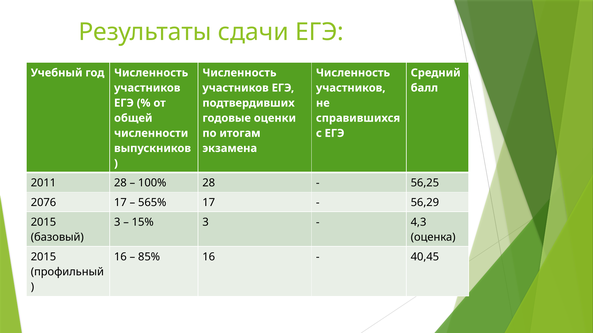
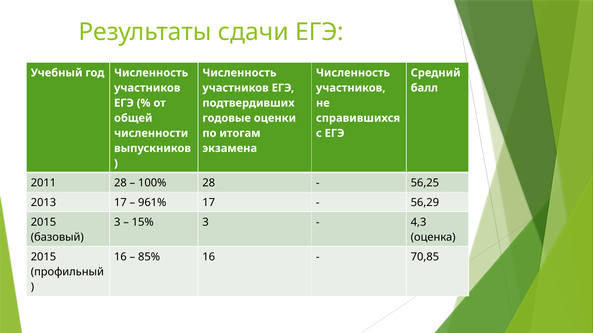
2076: 2076 -> 2013
565%: 565% -> 961%
40,45: 40,45 -> 70,85
